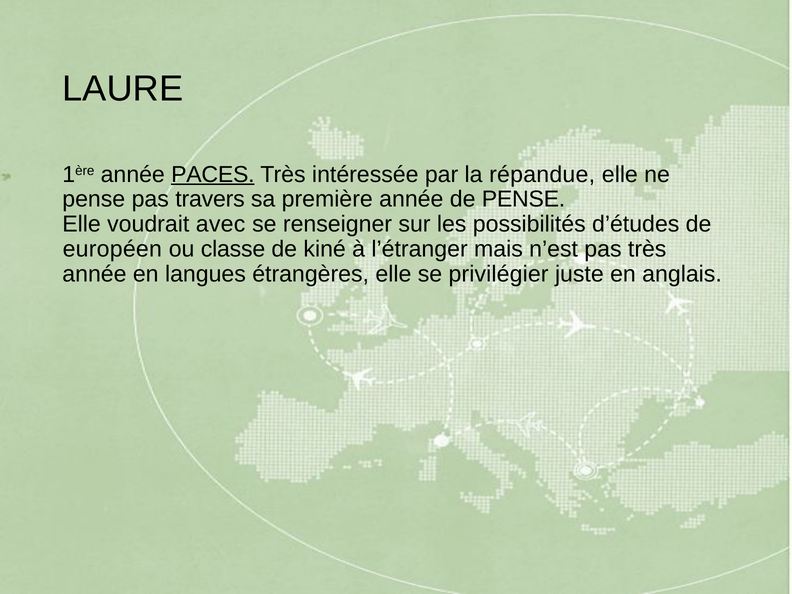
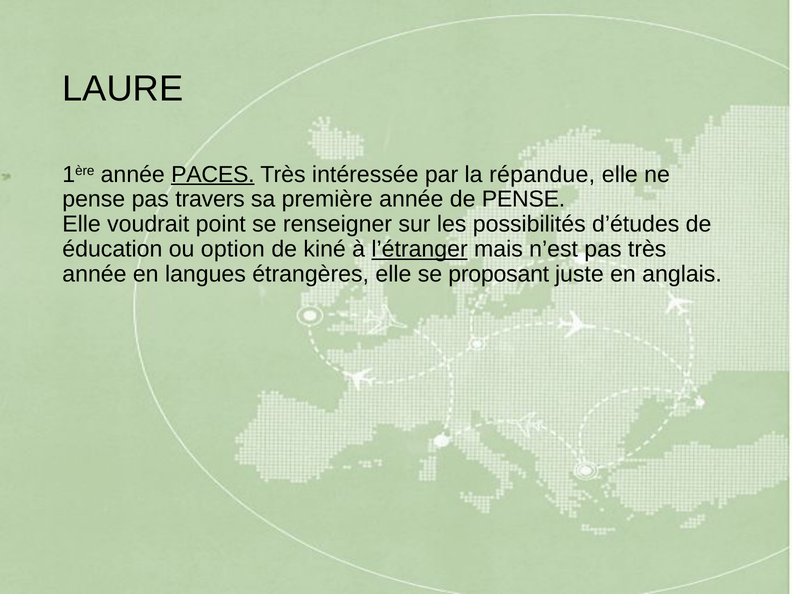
avec: avec -> point
européen: européen -> éducation
classe: classe -> option
l’étranger underline: none -> present
privilégier: privilégier -> proposant
